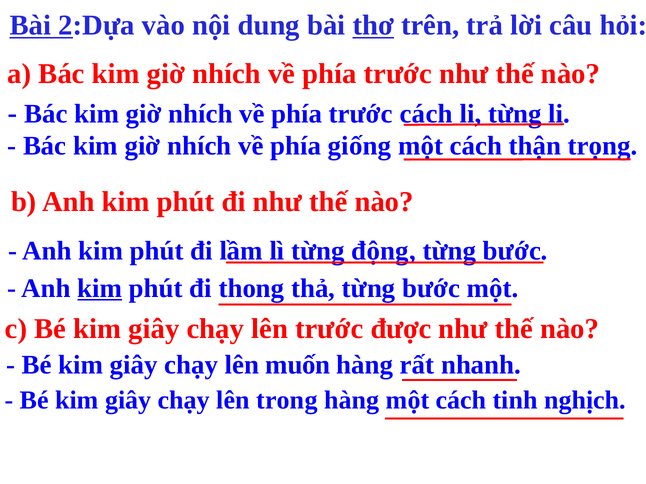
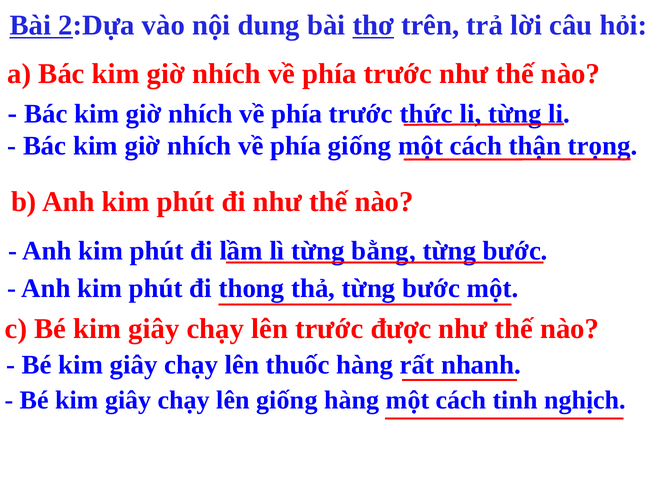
trước cách: cách -> thức
động: động -> bằng
kim at (100, 289) underline: present -> none
muốn: muốn -> thuốc
lên trong: trong -> giống
